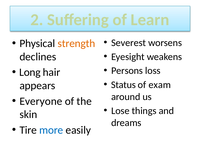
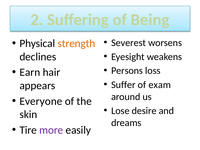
Learn: Learn -> Being
Long: Long -> Earn
Status: Status -> Suffer
things: things -> desire
more colour: blue -> purple
